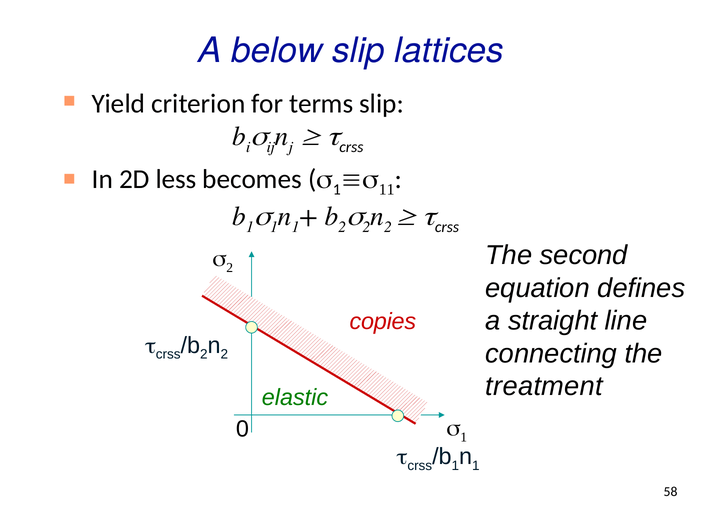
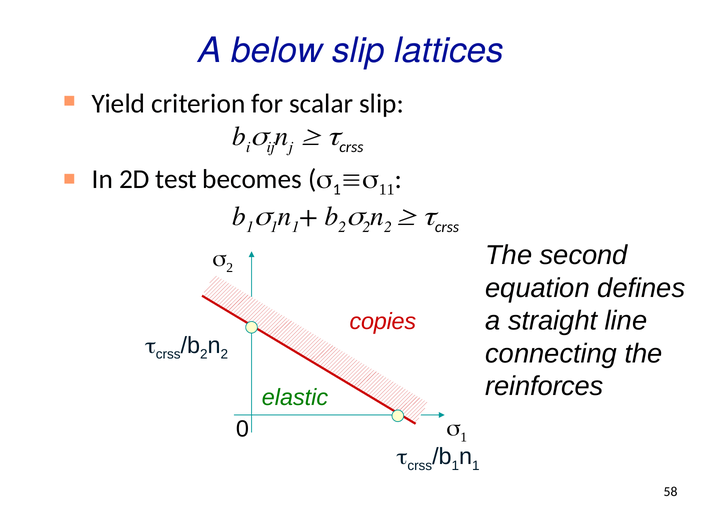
terms: terms -> scalar
less: less -> test
treatment: treatment -> reinforces
